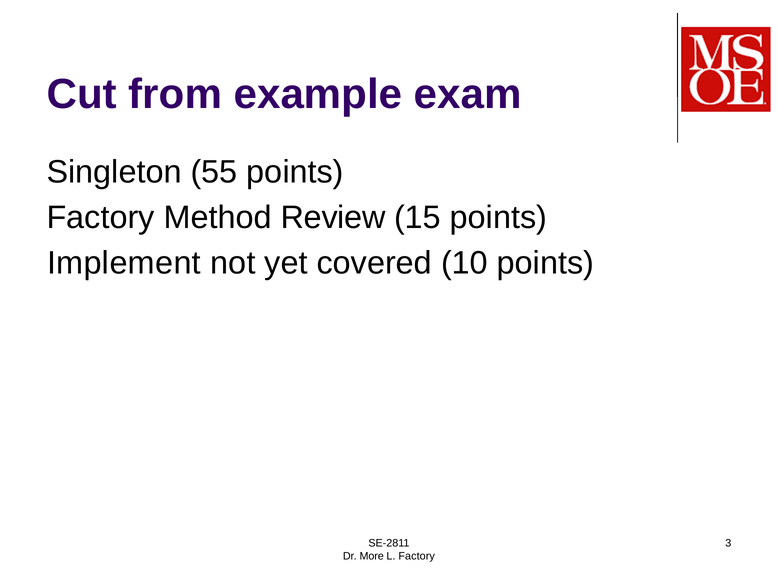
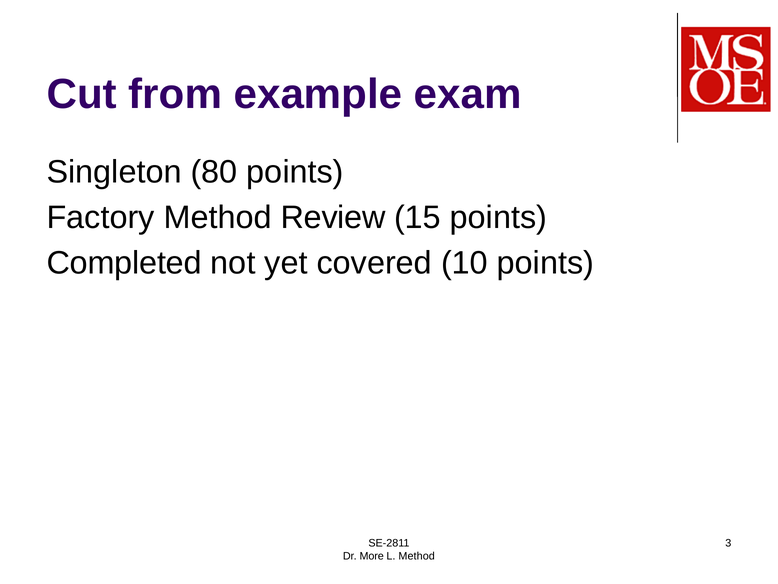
55: 55 -> 80
Implement: Implement -> Completed
L Factory: Factory -> Method
